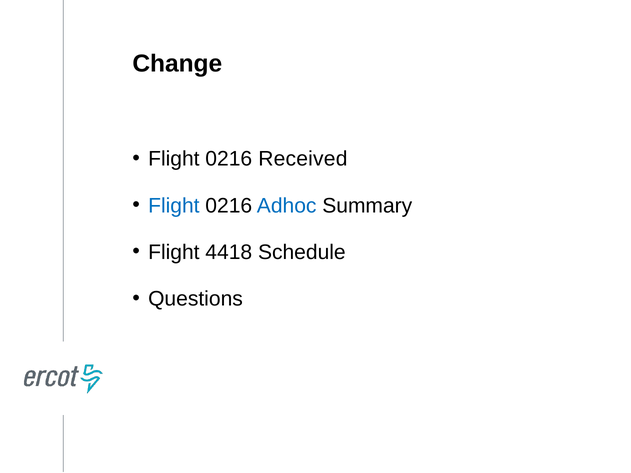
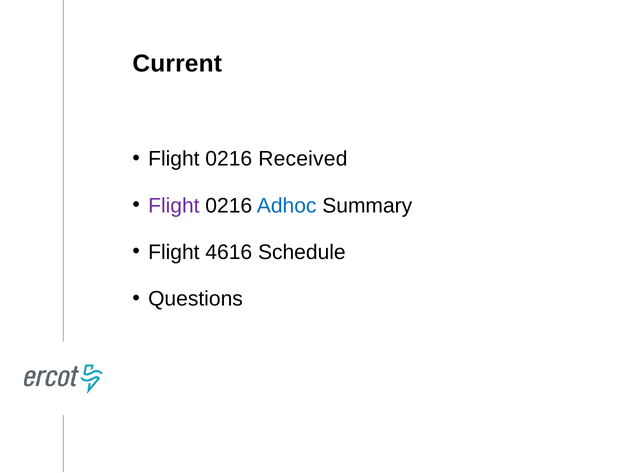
Change: Change -> Current
Flight at (174, 206) colour: blue -> purple
4418: 4418 -> 4616
